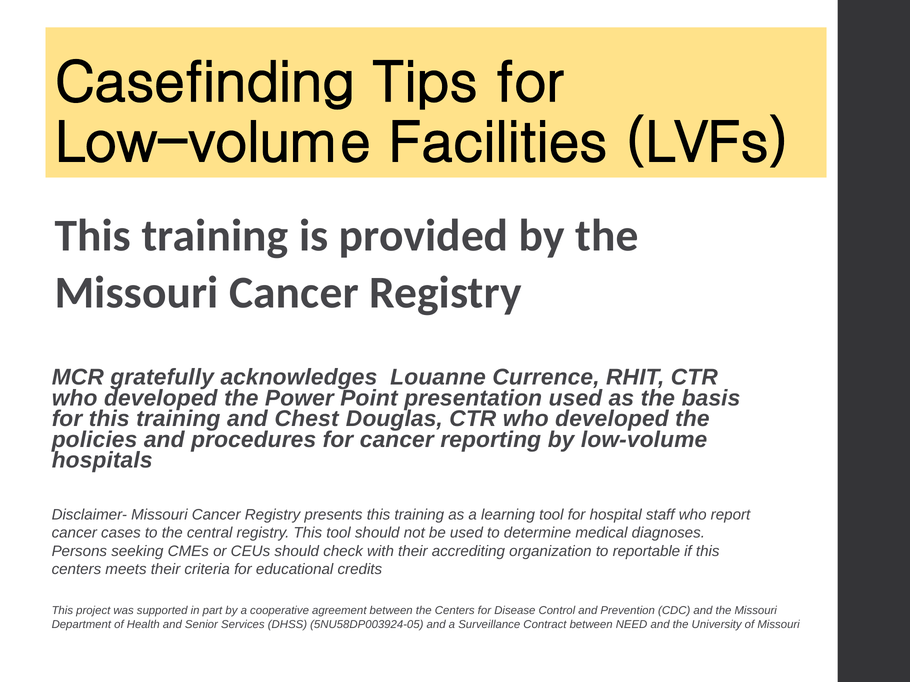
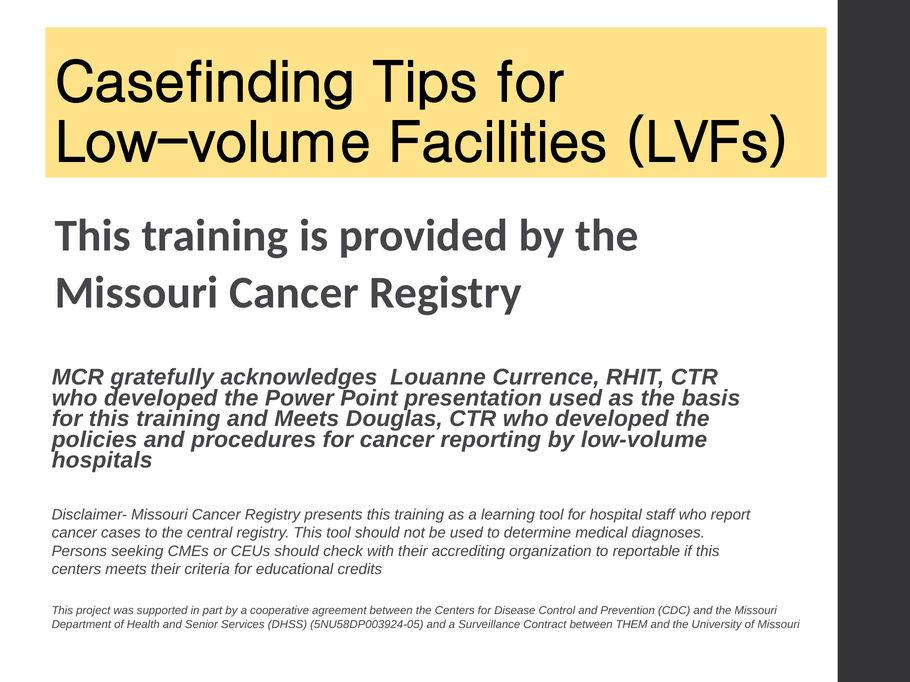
and Chest: Chest -> Meets
NEED: NEED -> THEM
